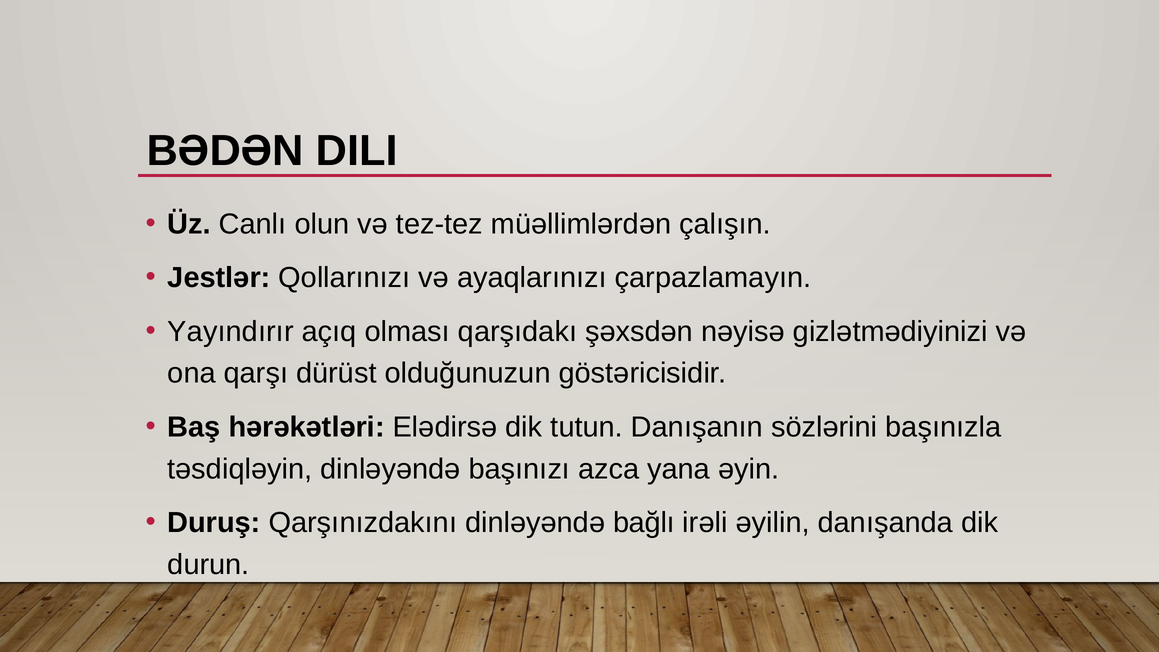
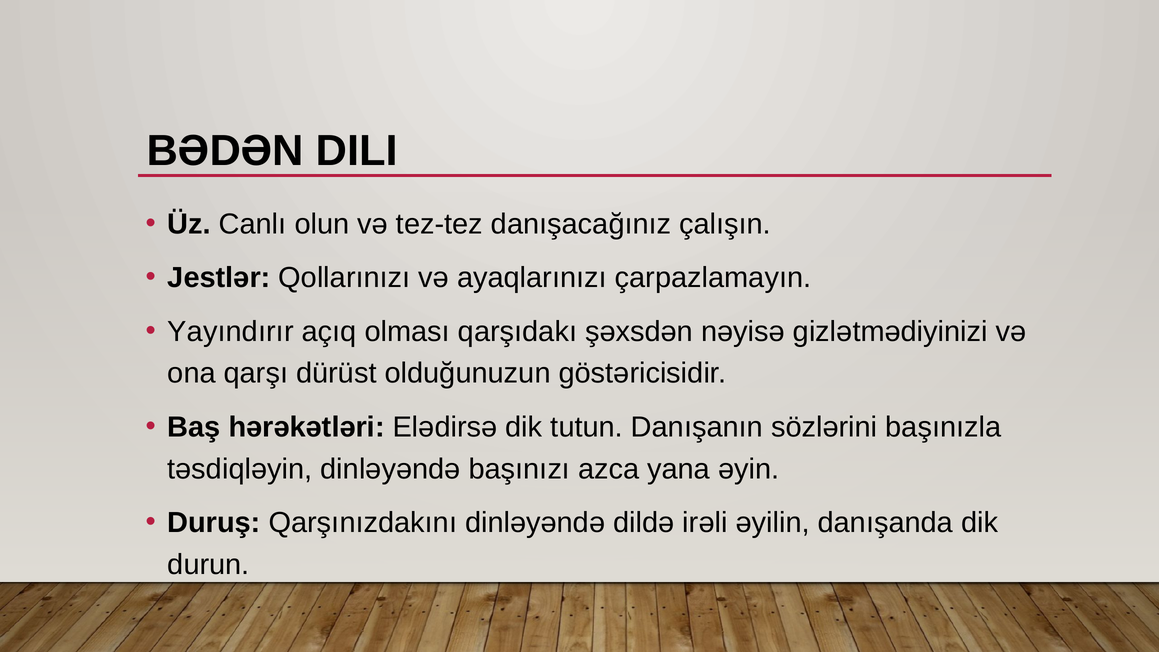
müəllimlərdən: müəllimlərdən -> danışacağınız
bağlı: bağlı -> dildə
